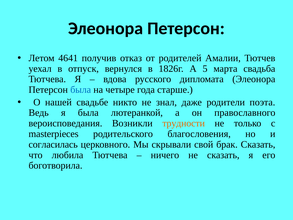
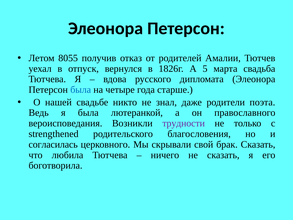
4641: 4641 -> 8055
трудности colour: orange -> purple
masterpieces: masterpieces -> strengthened
